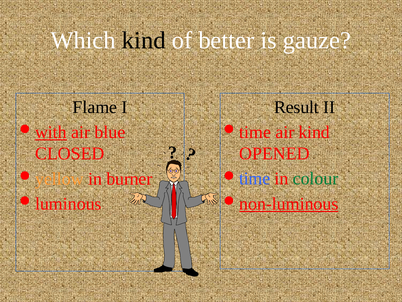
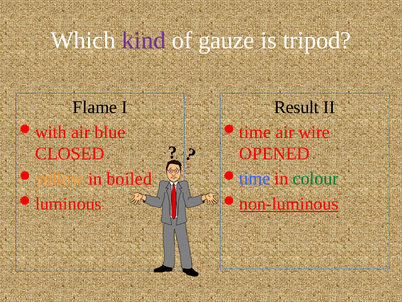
kind at (144, 40) colour: black -> purple
better: better -> gauze
gauze: gauze -> tripod
air kind: kind -> wire
with underline: present -> none
burner: burner -> boiled
